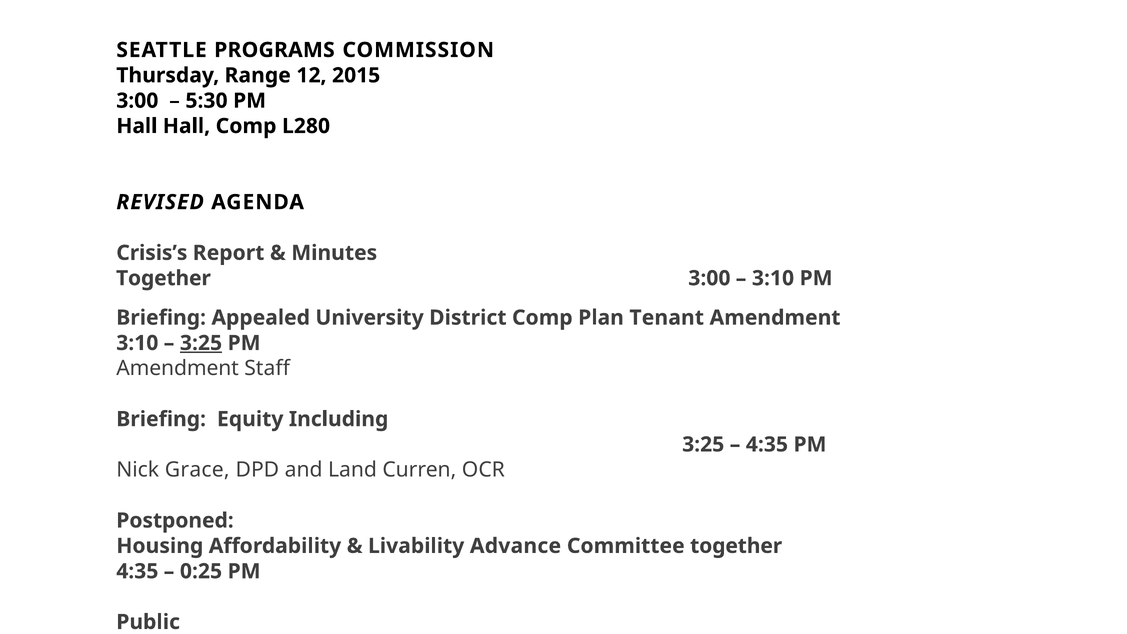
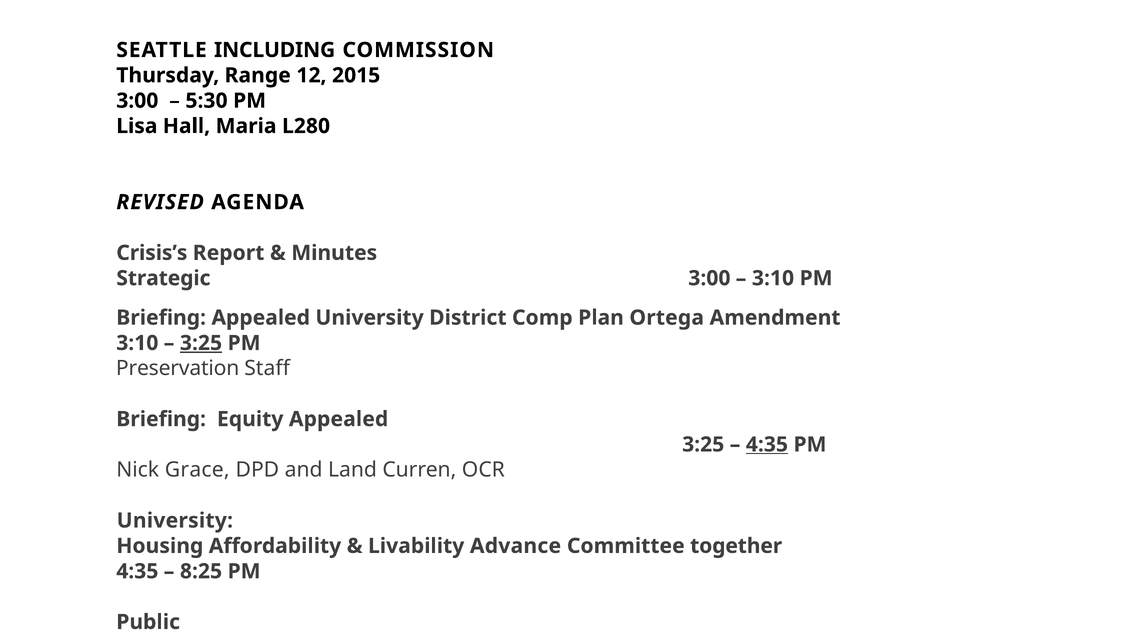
PROGRAMS: PROGRAMS -> INCLUDING
Hall at (137, 126): Hall -> Lisa
Hall Comp: Comp -> Maria
Together at (163, 278): Together -> Strategic
Tenant: Tenant -> Ortega
Amendment at (178, 368): Amendment -> Preservation
Equity Including: Including -> Appealed
4:35 at (767, 444) underline: none -> present
Postponed at (175, 521): Postponed -> University
0:25: 0:25 -> 8:25
